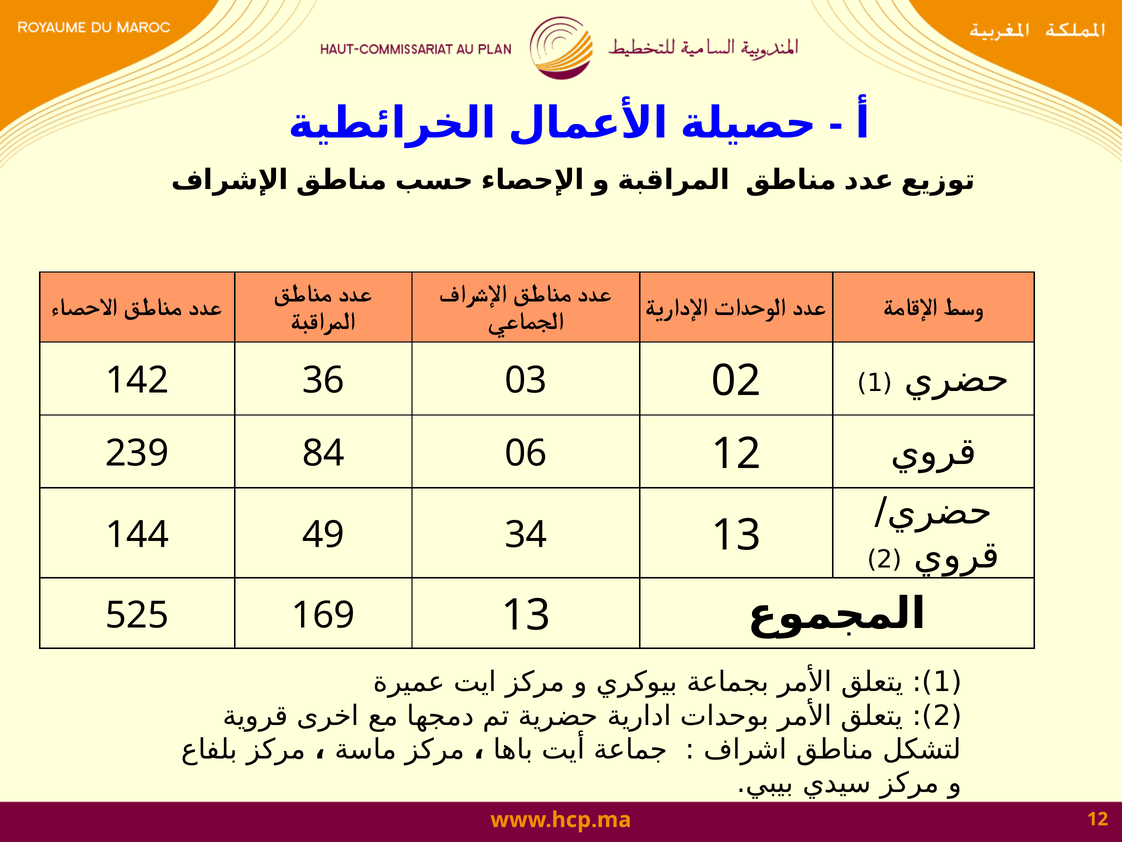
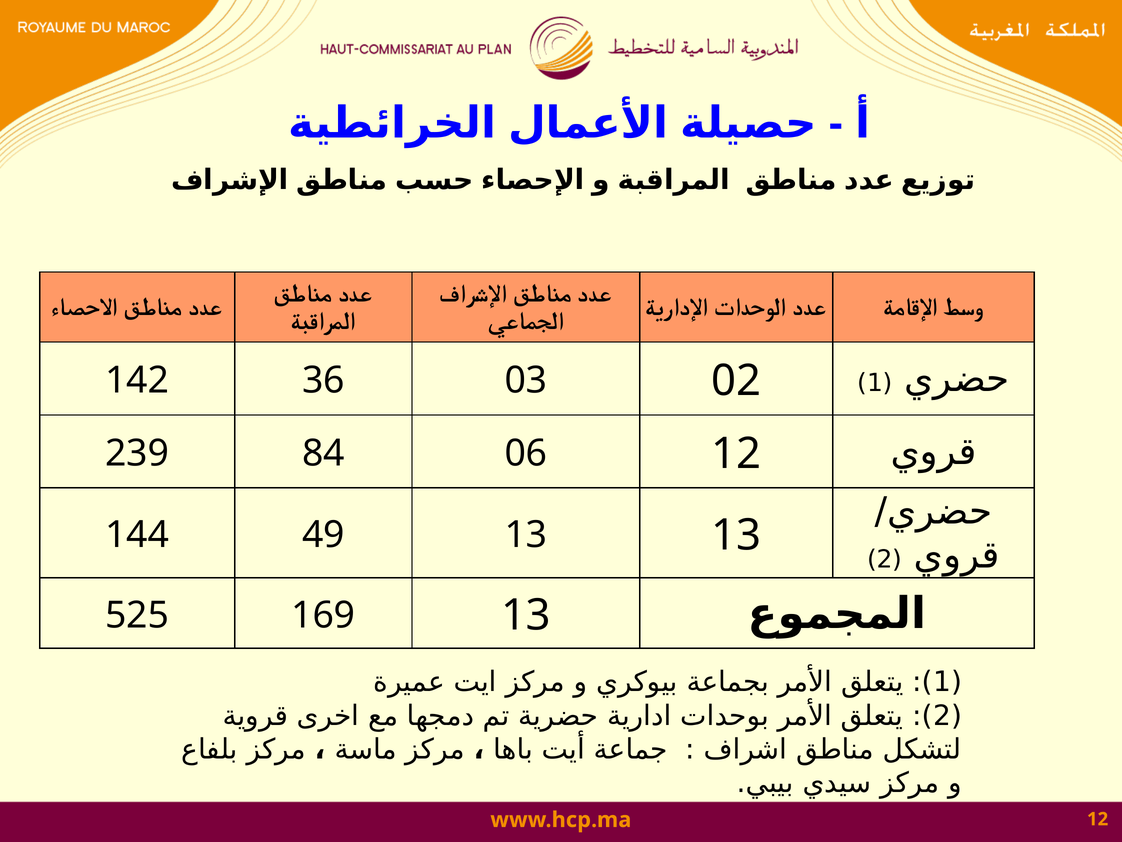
49 34: 34 -> 13
